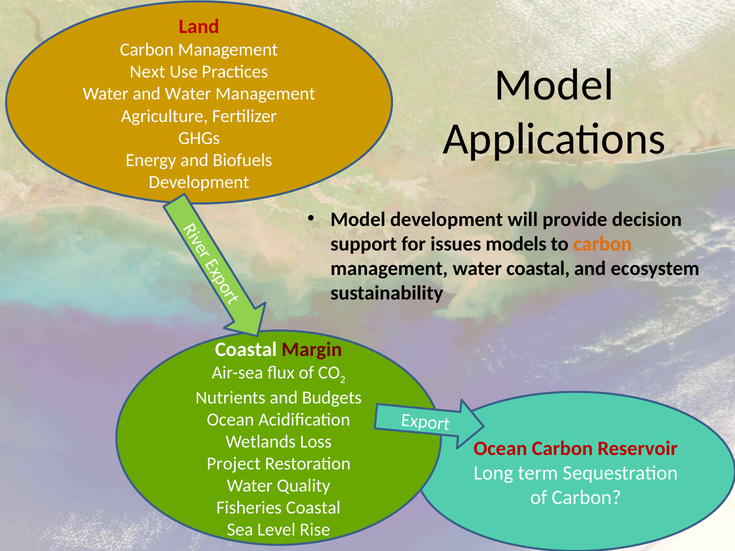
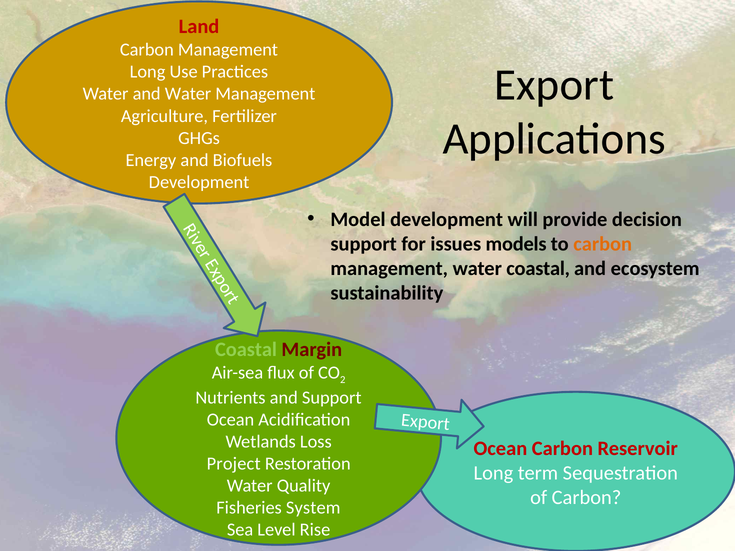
Next at (147, 72): Next -> Long
Model at (554, 85): Model -> Export
Coastal at (246, 350) colour: white -> light green
and Budgets: Budgets -> Support
Fisheries Coastal: Coastal -> System
